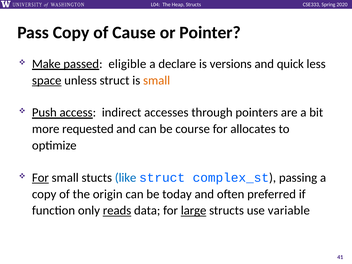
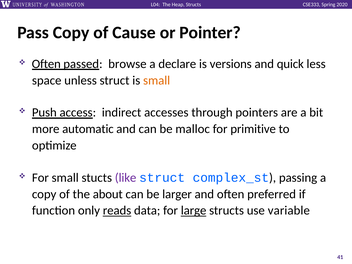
Make at (46, 64): Make -> Often
eligible: eligible -> browse
space underline: present -> none
requested: requested -> automatic
course: course -> malloc
allocates: allocates -> primitive
For at (40, 178) underline: present -> none
like colour: blue -> purple
origin: origin -> about
today: today -> larger
